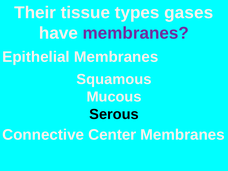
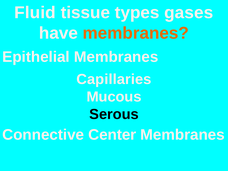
Their: Their -> Fluid
membranes at (136, 33) colour: purple -> orange
Squamous: Squamous -> Capillaries
